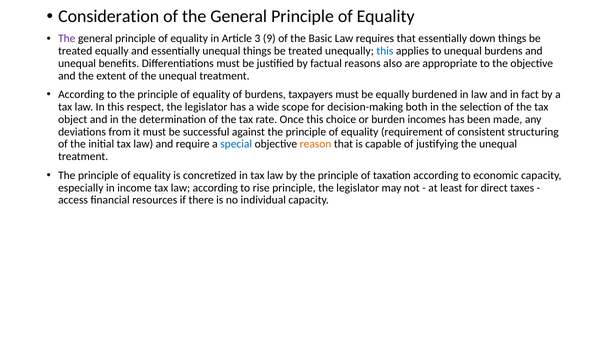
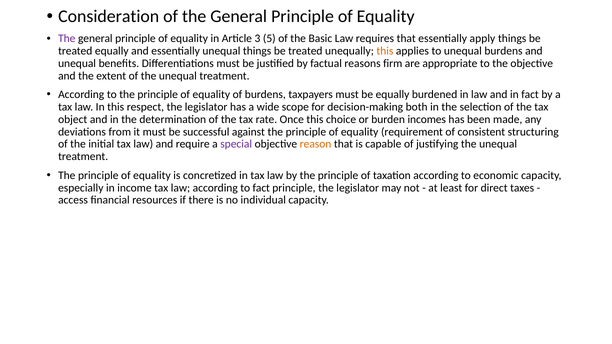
9: 9 -> 5
down: down -> apply
this at (385, 51) colour: blue -> orange
also: also -> firm
special colour: blue -> purple
to rise: rise -> fact
